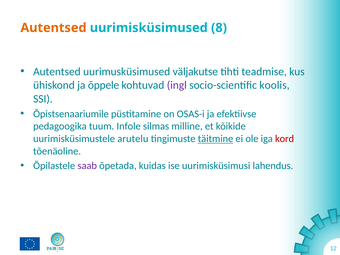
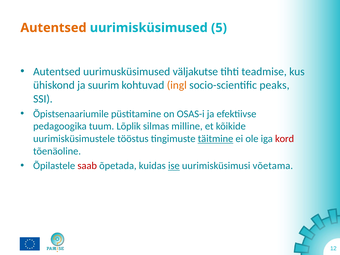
8: 8 -> 5
õppele: õppele -> suurim
ingl colour: purple -> orange
koolis: koolis -> peaks
Infole: Infole -> Lõplik
arutelu: arutelu -> tööstus
saab colour: purple -> red
ise underline: none -> present
lahendus: lahendus -> võetama
